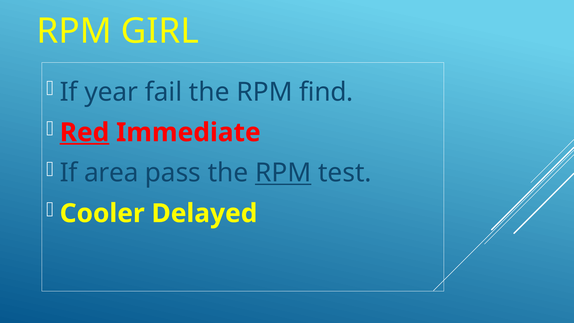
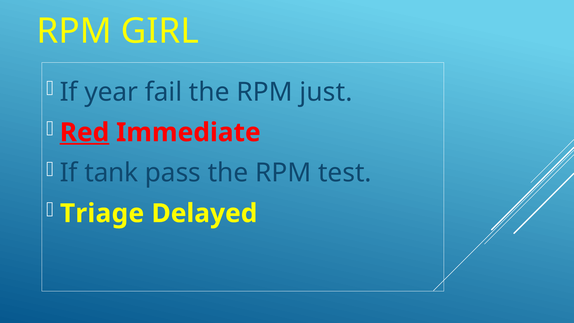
find: find -> just
area: area -> tank
RPM at (283, 173) underline: present -> none
Cooler: Cooler -> Triage
